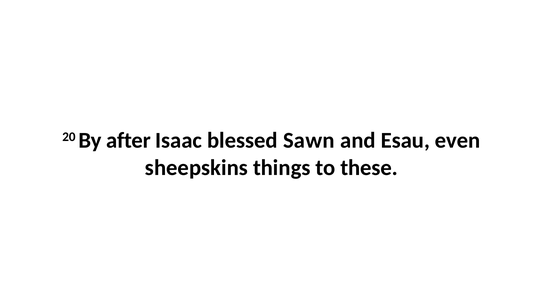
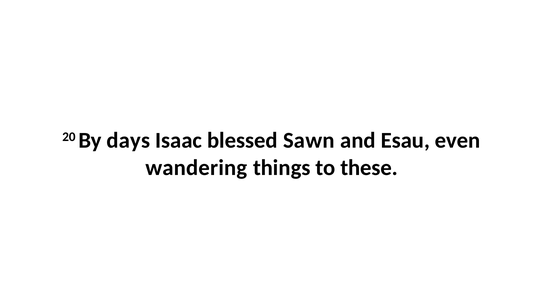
after: after -> days
sheepskins: sheepskins -> wandering
